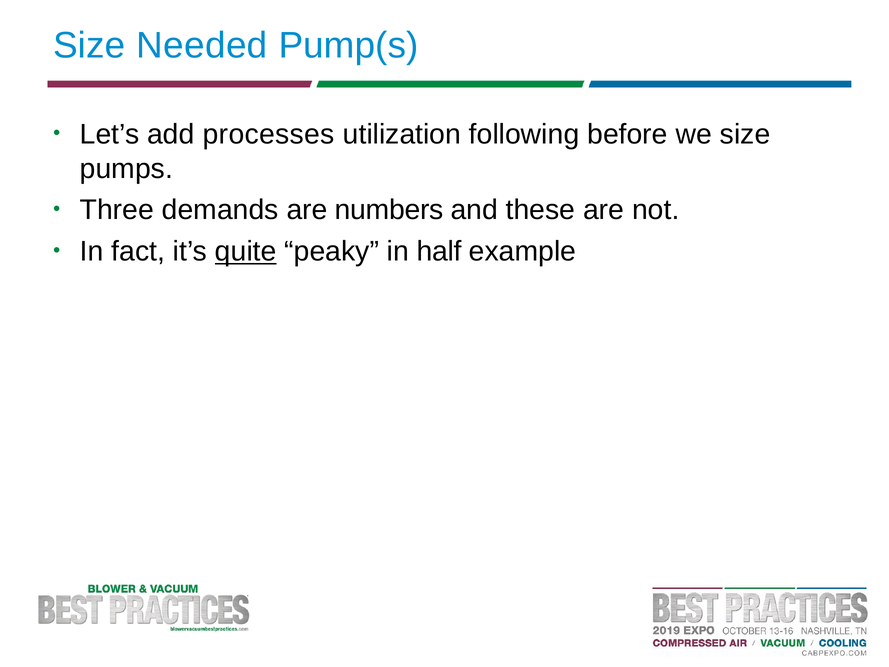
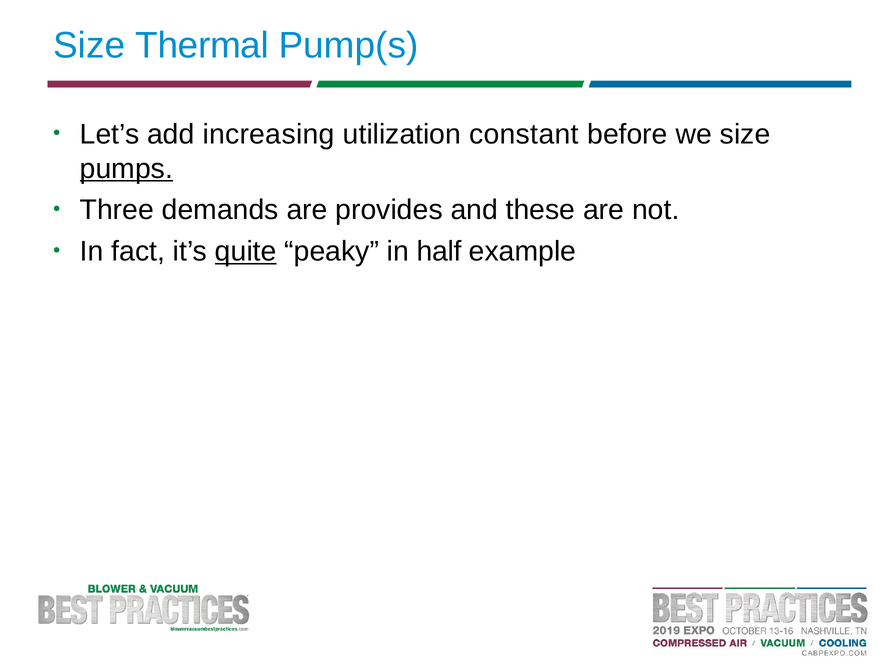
Needed: Needed -> Thermal
processes: processes -> increasing
following: following -> constant
pumps underline: none -> present
numbers: numbers -> provides
